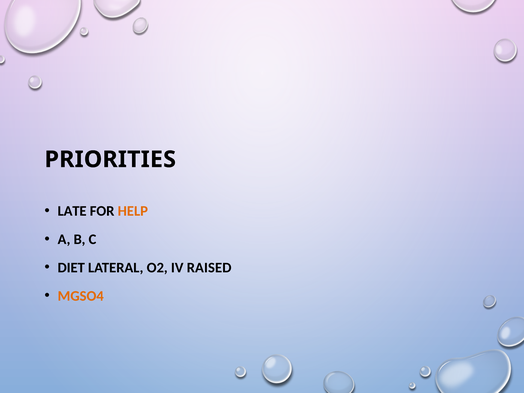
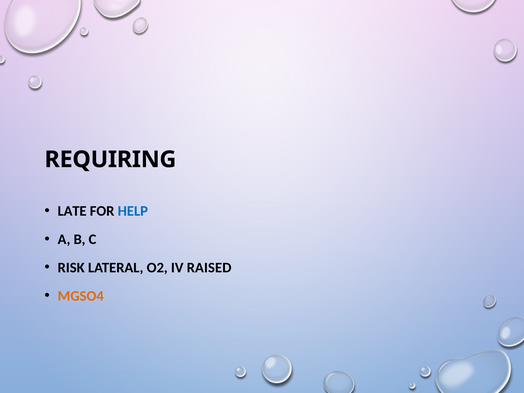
PRIORITIES: PRIORITIES -> REQUIRING
HELP colour: orange -> blue
DIET: DIET -> RISK
